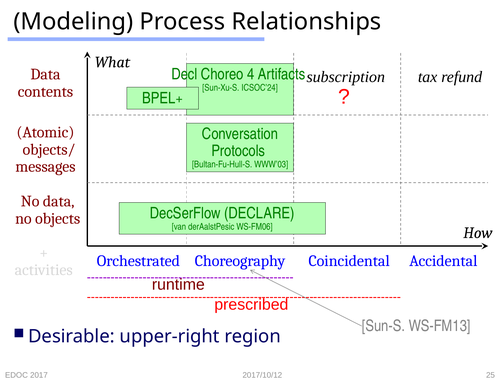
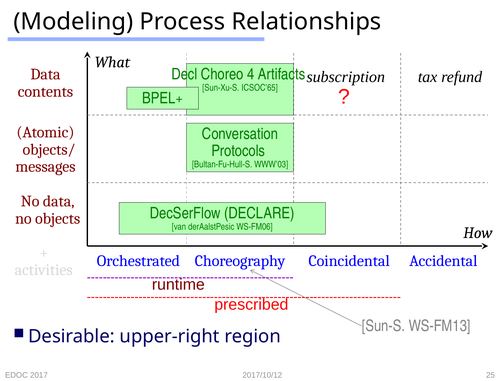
ICSOC’24: ICSOC’24 -> ICSOC’65
